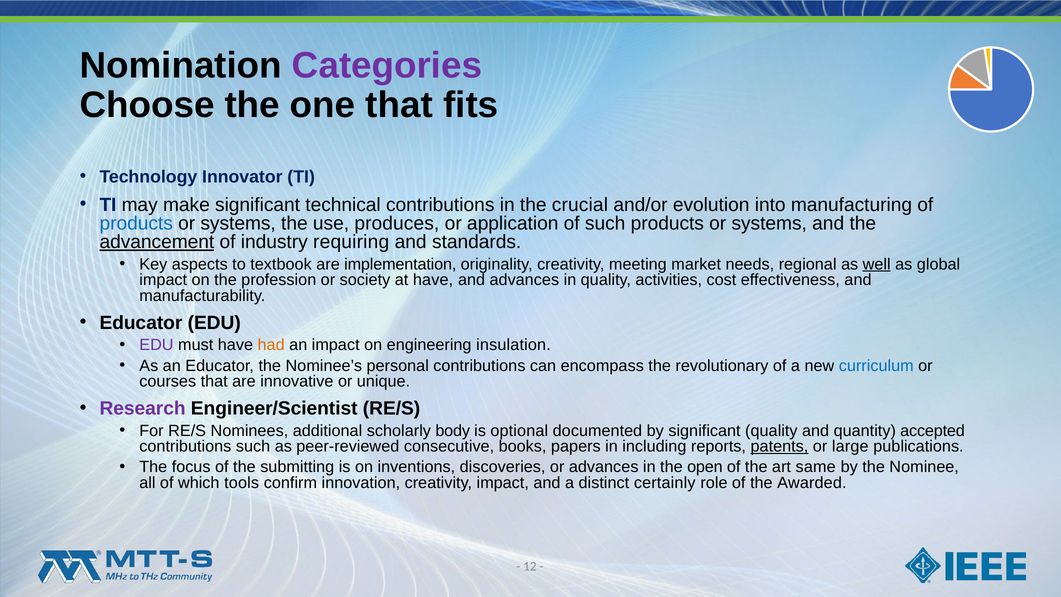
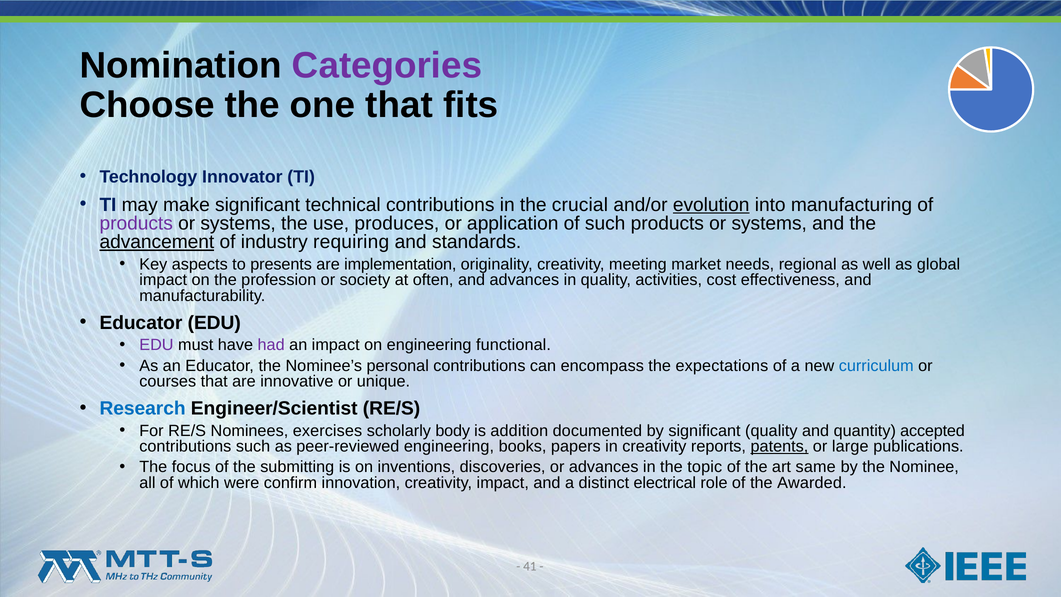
evolution underline: none -> present
products at (136, 223) colour: blue -> purple
textbook: textbook -> presents
well underline: present -> none
at have: have -> often
had colour: orange -> purple
insulation: insulation -> functional
revolutionary: revolutionary -> expectations
Research colour: purple -> blue
additional: additional -> exercises
optional: optional -> addition
peer-reviewed consecutive: consecutive -> engineering
in including: including -> creativity
open: open -> topic
tools: tools -> were
certainly: certainly -> electrical
12: 12 -> 41
